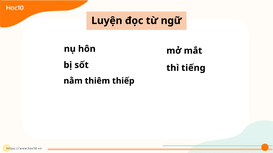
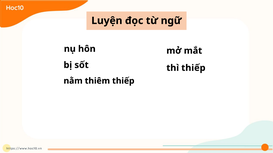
thì tiếng: tiếng -> thiếp
